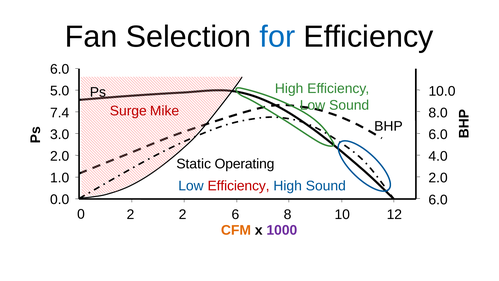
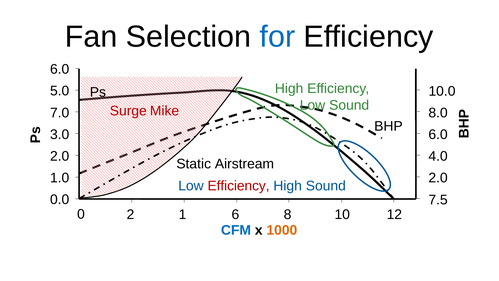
7.4: 7.4 -> 7.0
Operating: Operating -> Airstream
6.0 at (438, 200): 6.0 -> 7.5
2 2: 2 -> 1
CFM colour: orange -> blue
1000 colour: purple -> orange
